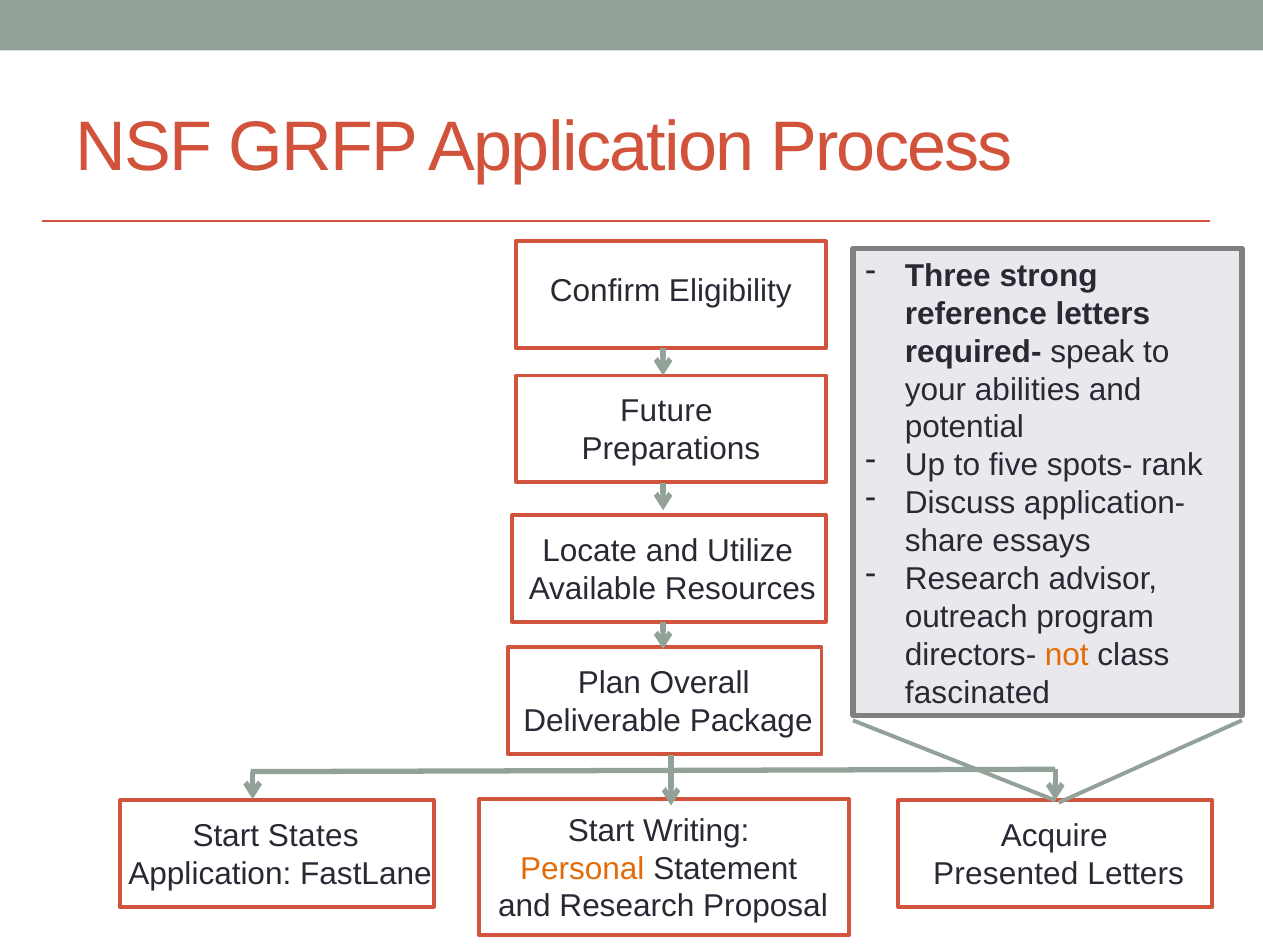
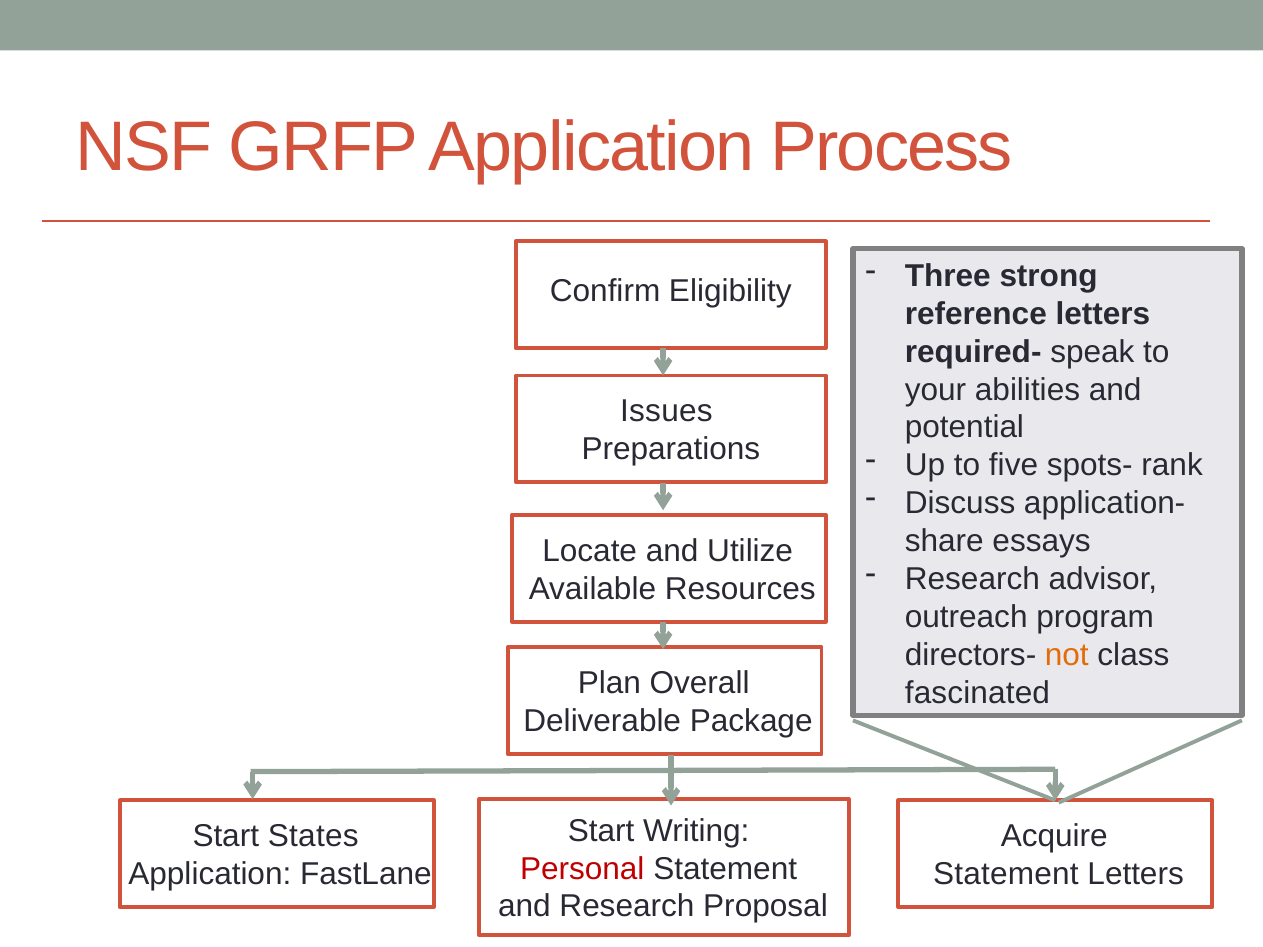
Future: Future -> Issues
Personal colour: orange -> red
Presented at (1006, 875): Presented -> Statement
